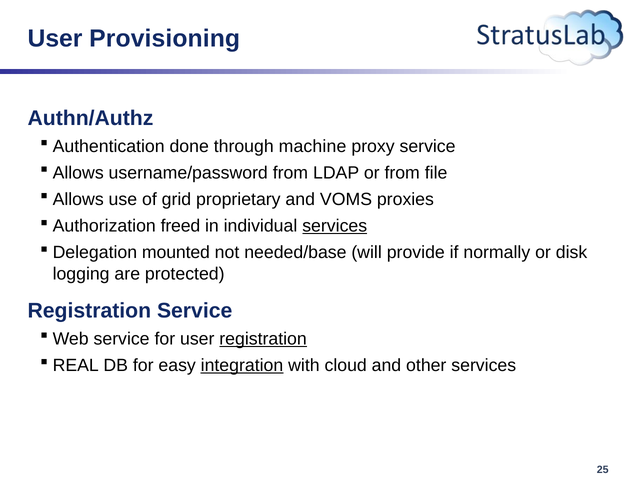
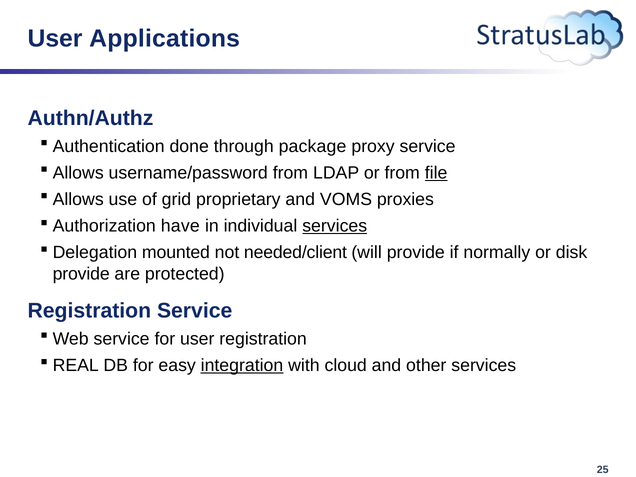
Provisioning: Provisioning -> Applications
machine: machine -> package
file underline: none -> present
freed: freed -> have
needed/base: needed/base -> needed/client
logging at (81, 274): logging -> provide
registration at (263, 339) underline: present -> none
